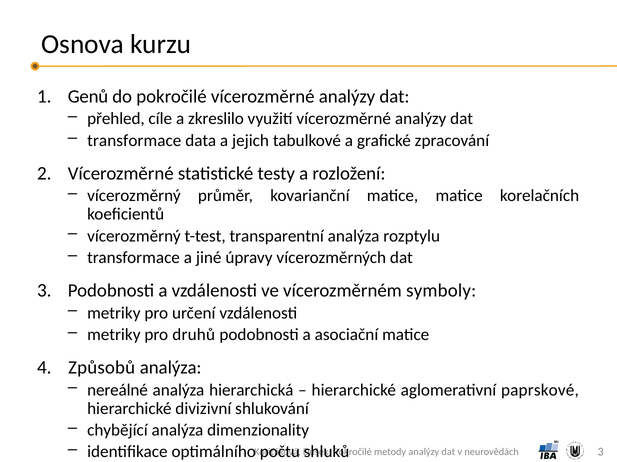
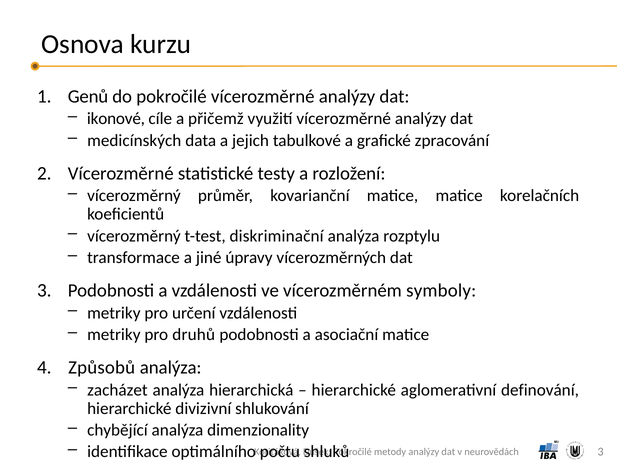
přehled: přehled -> ikonové
zkreslilo: zkreslilo -> přičemž
transformace at (134, 141): transformace -> medicínských
transparentní: transparentní -> diskriminační
nereálné: nereálné -> zacházet
paprskové: paprskové -> definování
